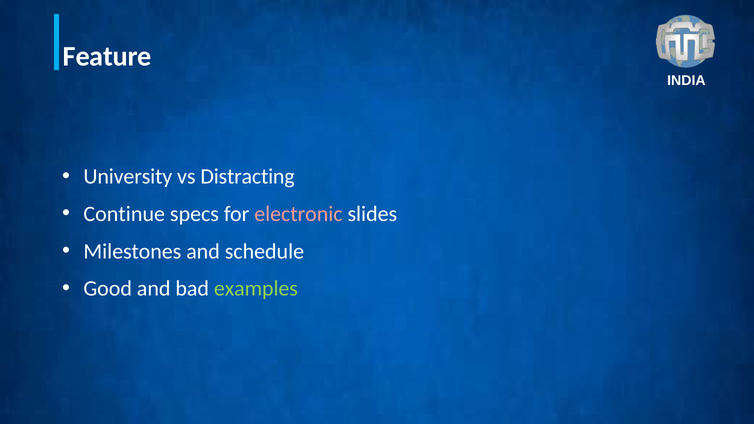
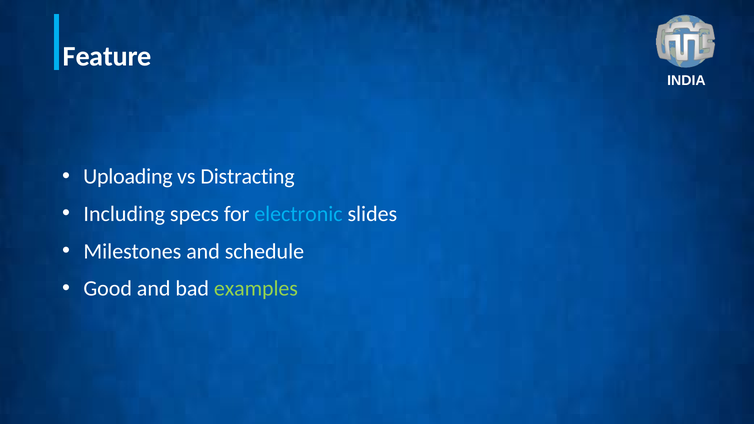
University: University -> Uploading
Continue: Continue -> Including
electronic colour: pink -> light blue
